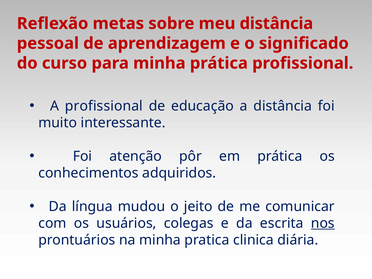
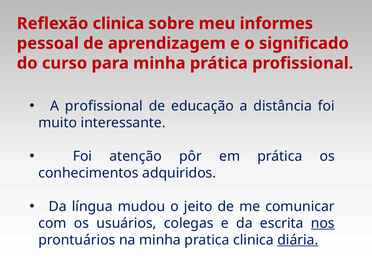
Reﬂexão metas: metas -> clinica
meu distância: distância -> informes
diária underline: none -> present
